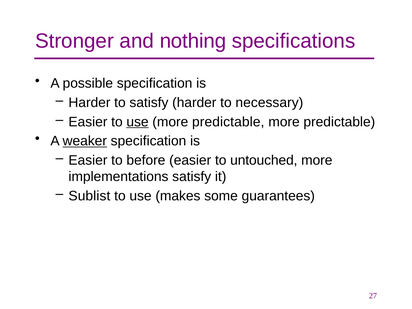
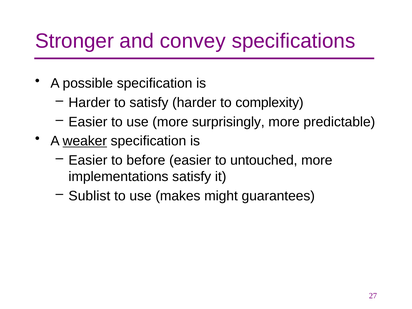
nothing: nothing -> convey
necessary: necessary -> complexity
use at (138, 122) underline: present -> none
predictable at (228, 122): predictable -> surprisingly
some: some -> might
